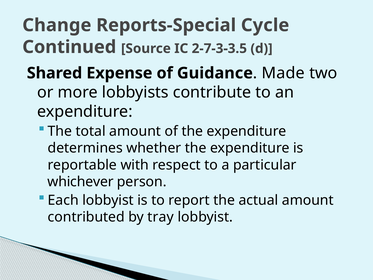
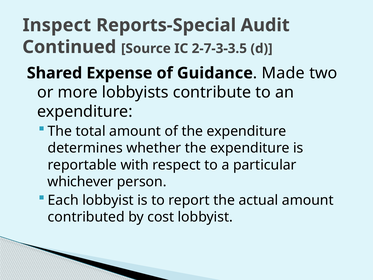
Change: Change -> Inspect
Cycle: Cycle -> Audit
tray: tray -> cost
